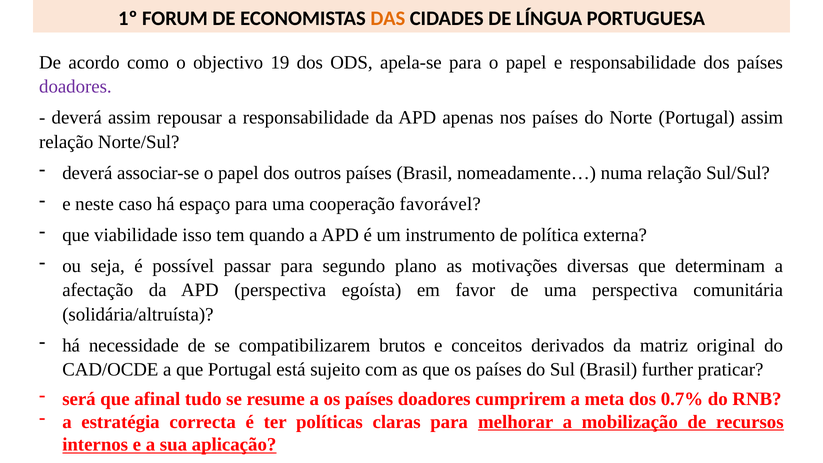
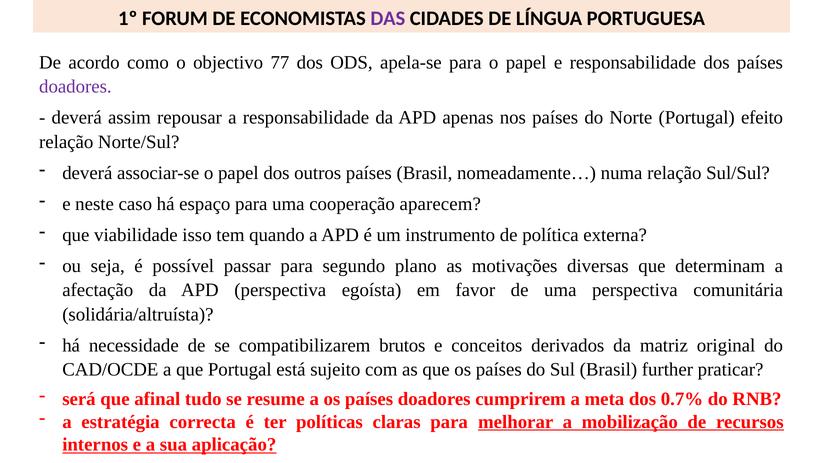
DAS colour: orange -> purple
19: 19 -> 77
Portugal assim: assim -> efeito
favorável: favorável -> aparecem
